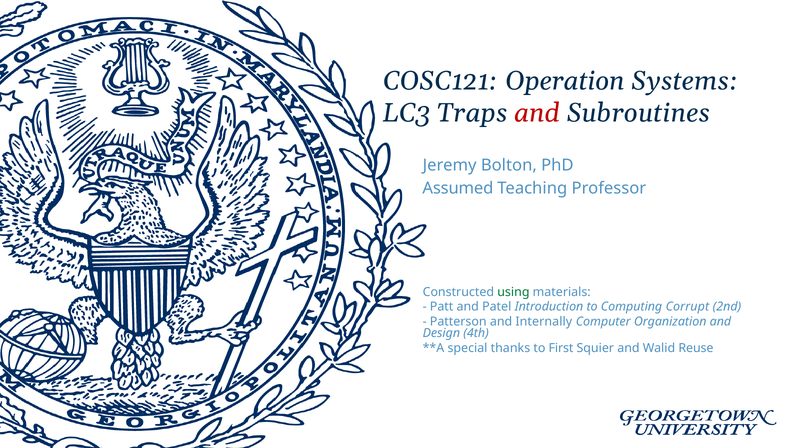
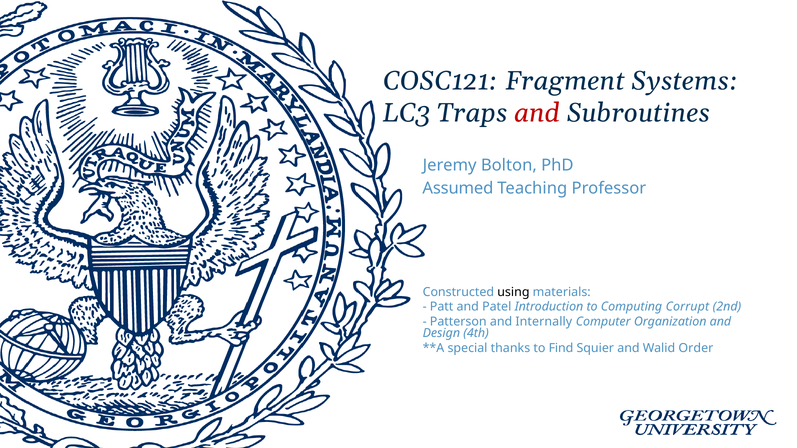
Operation: Operation -> Fragment
using colour: green -> black
First: First -> Find
Reuse: Reuse -> Order
